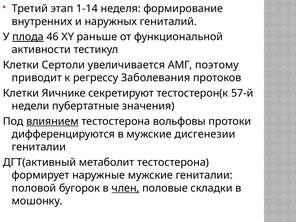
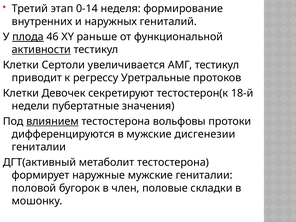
1-14: 1-14 -> 0-14
активности underline: none -> present
АМГ поэтому: поэтому -> тестикул
Заболевания: Заболевания -> Уретральные
Яичнике: Яичнике -> Девочек
57-й: 57-й -> 18-й
член underline: present -> none
